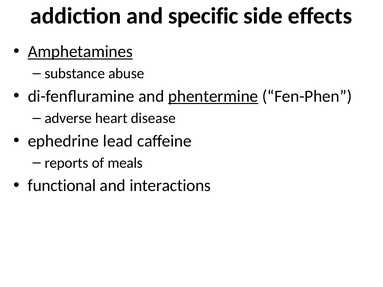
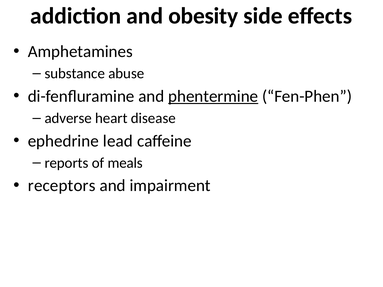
specific: specific -> obesity
Amphetamines underline: present -> none
functional: functional -> receptors
interactions: interactions -> impairment
